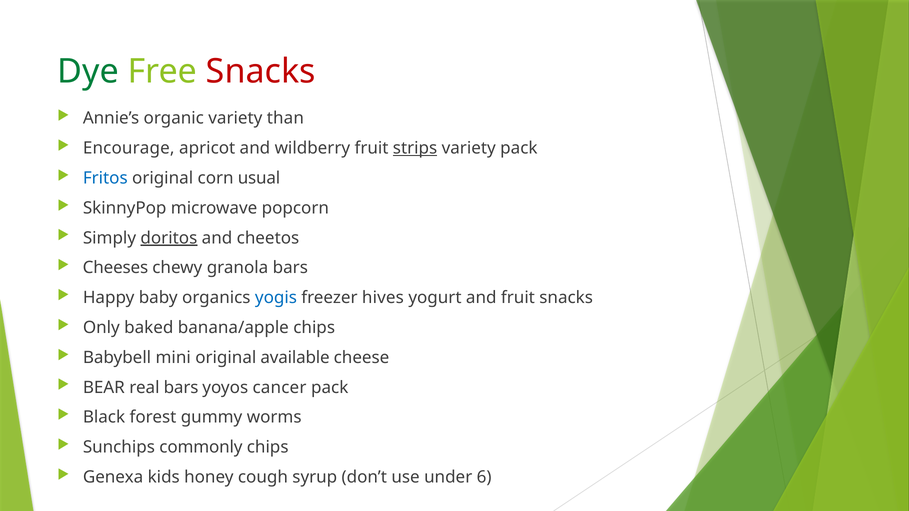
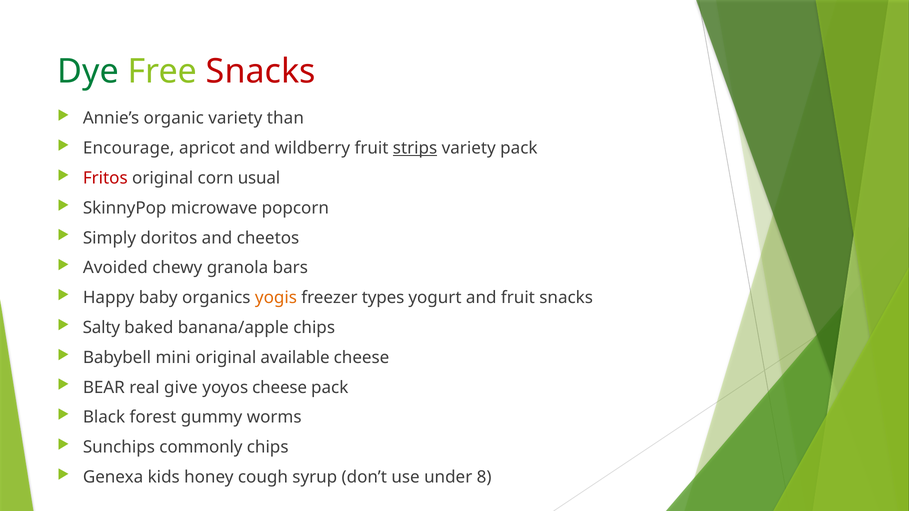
Fritos colour: blue -> red
doritos underline: present -> none
Cheeses: Cheeses -> Avoided
yogis colour: blue -> orange
hives: hives -> types
Only: Only -> Salty
real bars: bars -> give
yoyos cancer: cancer -> cheese
6: 6 -> 8
